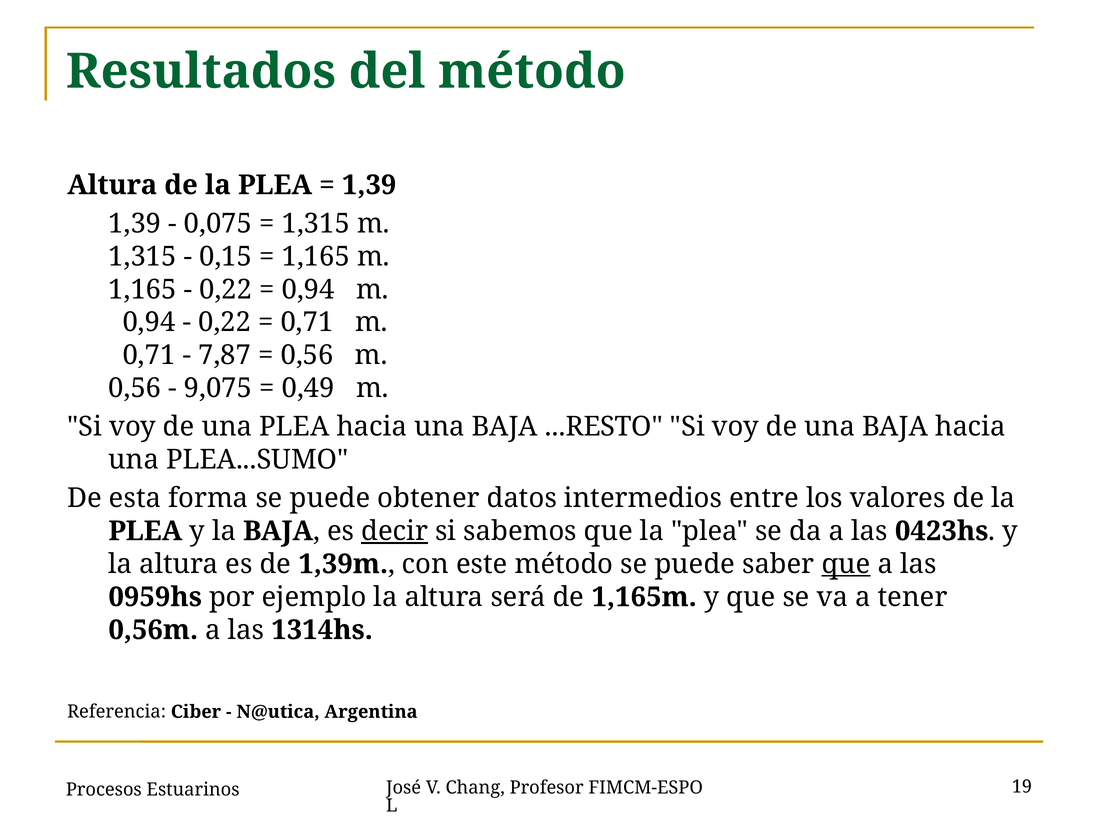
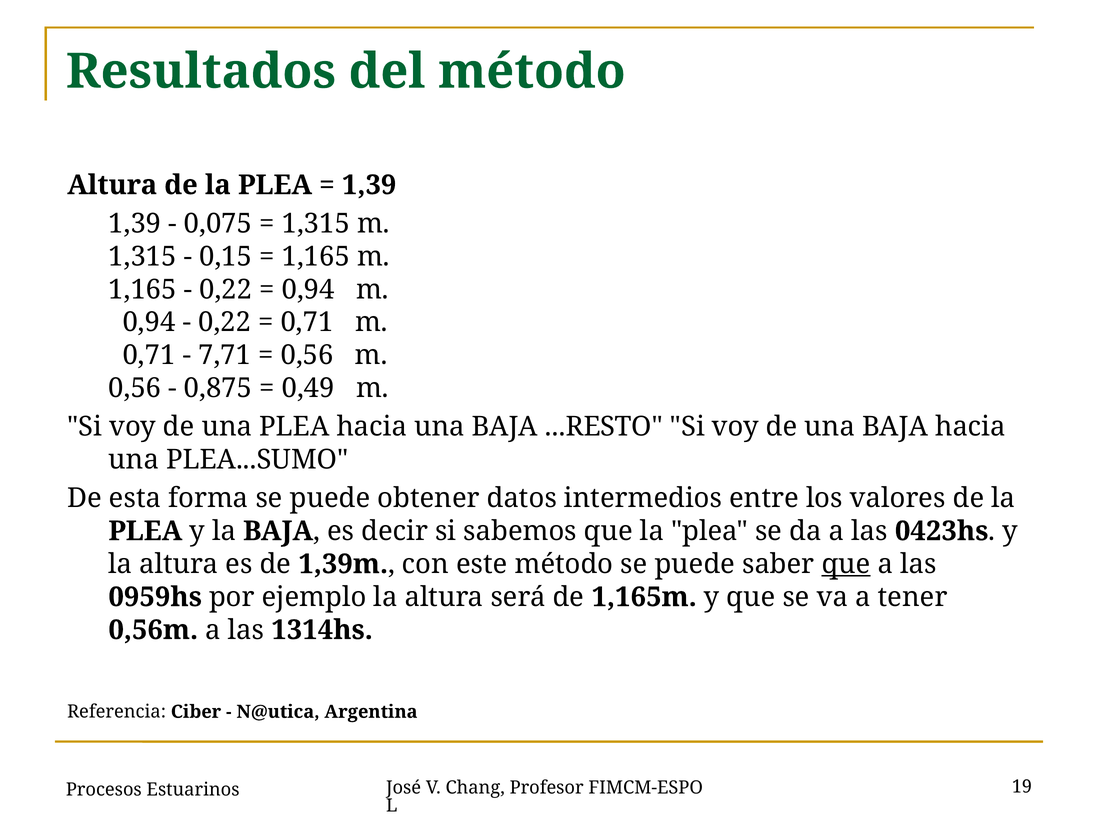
7,87: 7,87 -> 7,71
9,075: 9,075 -> 0,875
decir underline: present -> none
